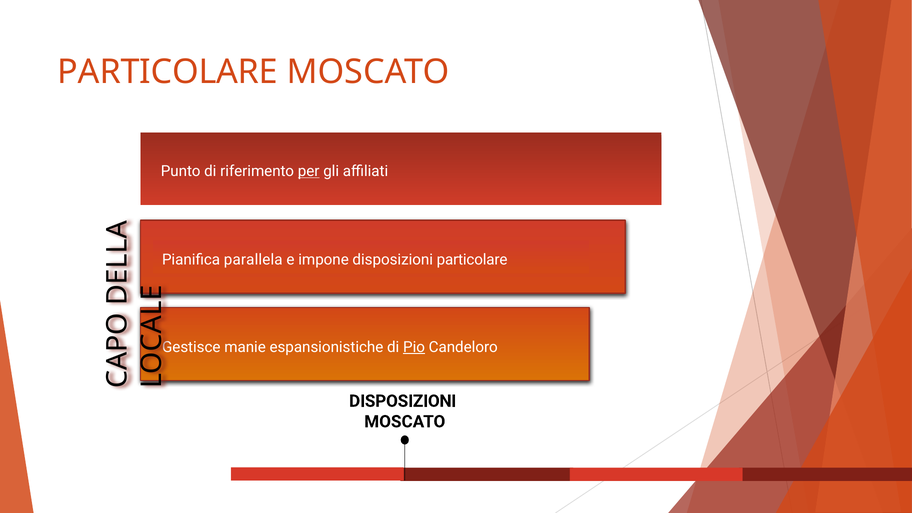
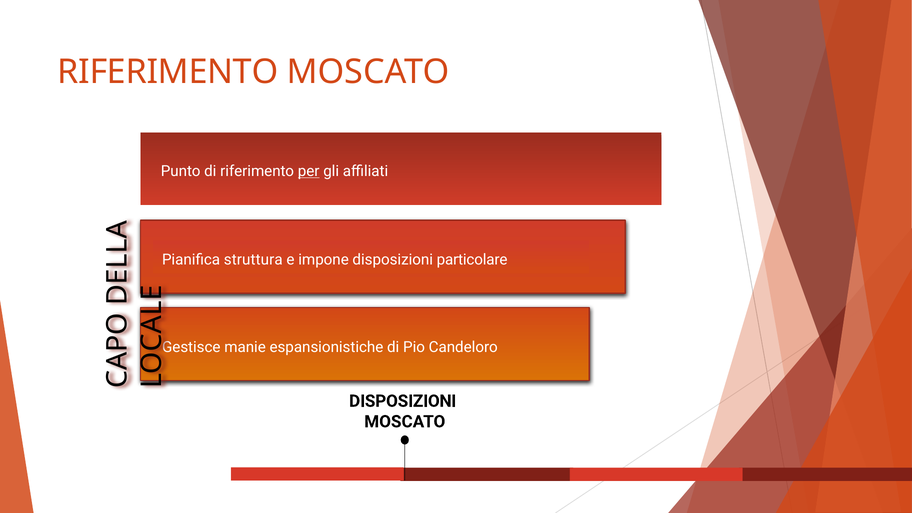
PARTICOLARE at (168, 72): PARTICOLARE -> RIFERIMENTO
parallela: parallela -> struttura
Pio at (414, 347) underline: present -> none
